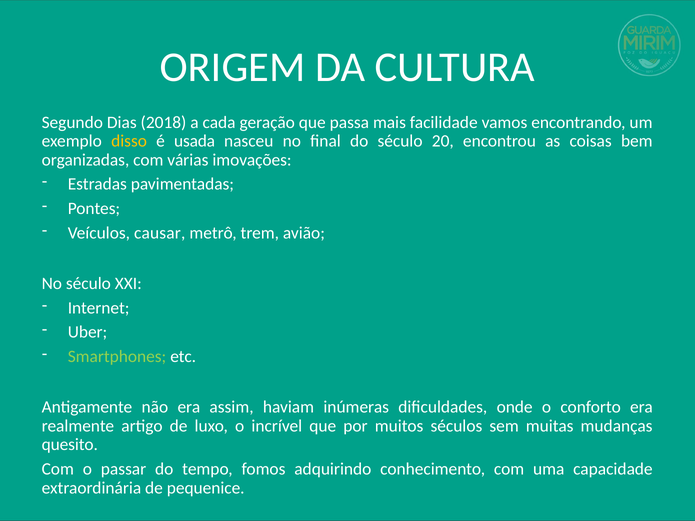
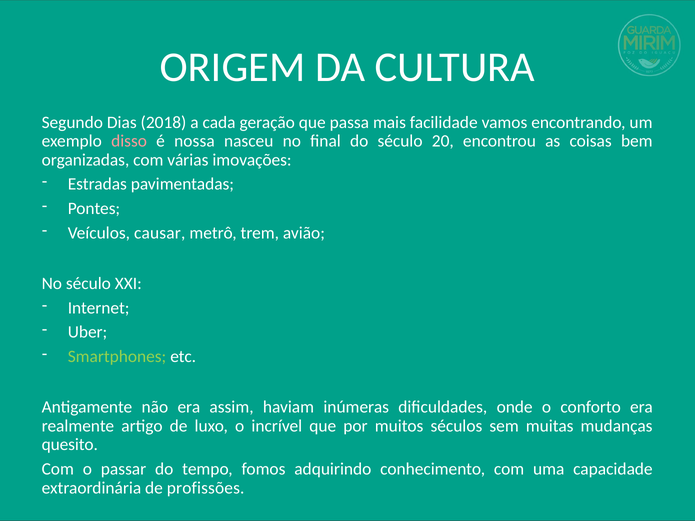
disso colour: yellow -> pink
usada: usada -> nossa
pequenice: pequenice -> profissões
